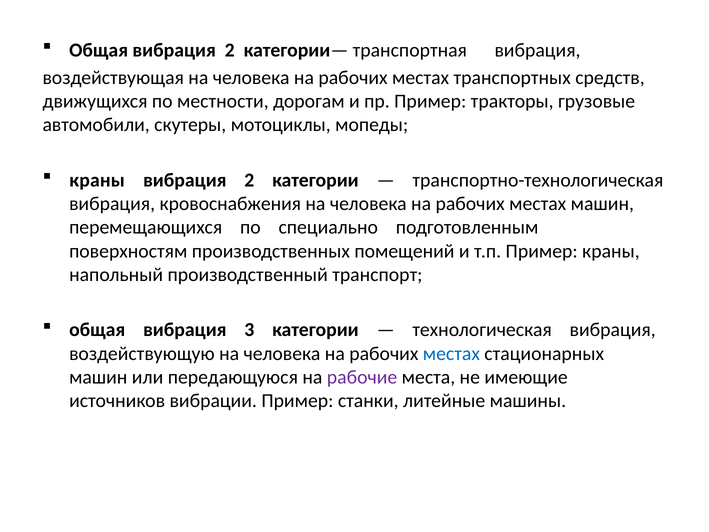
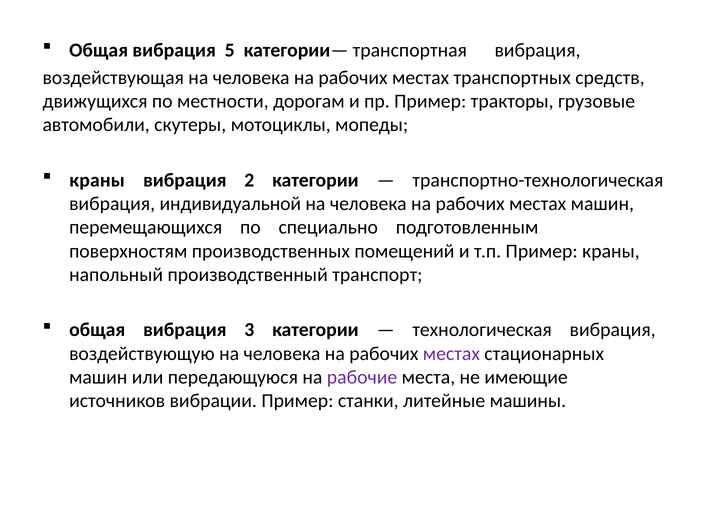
Общая вибрация 2: 2 -> 5
кровоснабжения: кровоснабжения -> индивидуальной
местах at (451, 353) colour: blue -> purple
